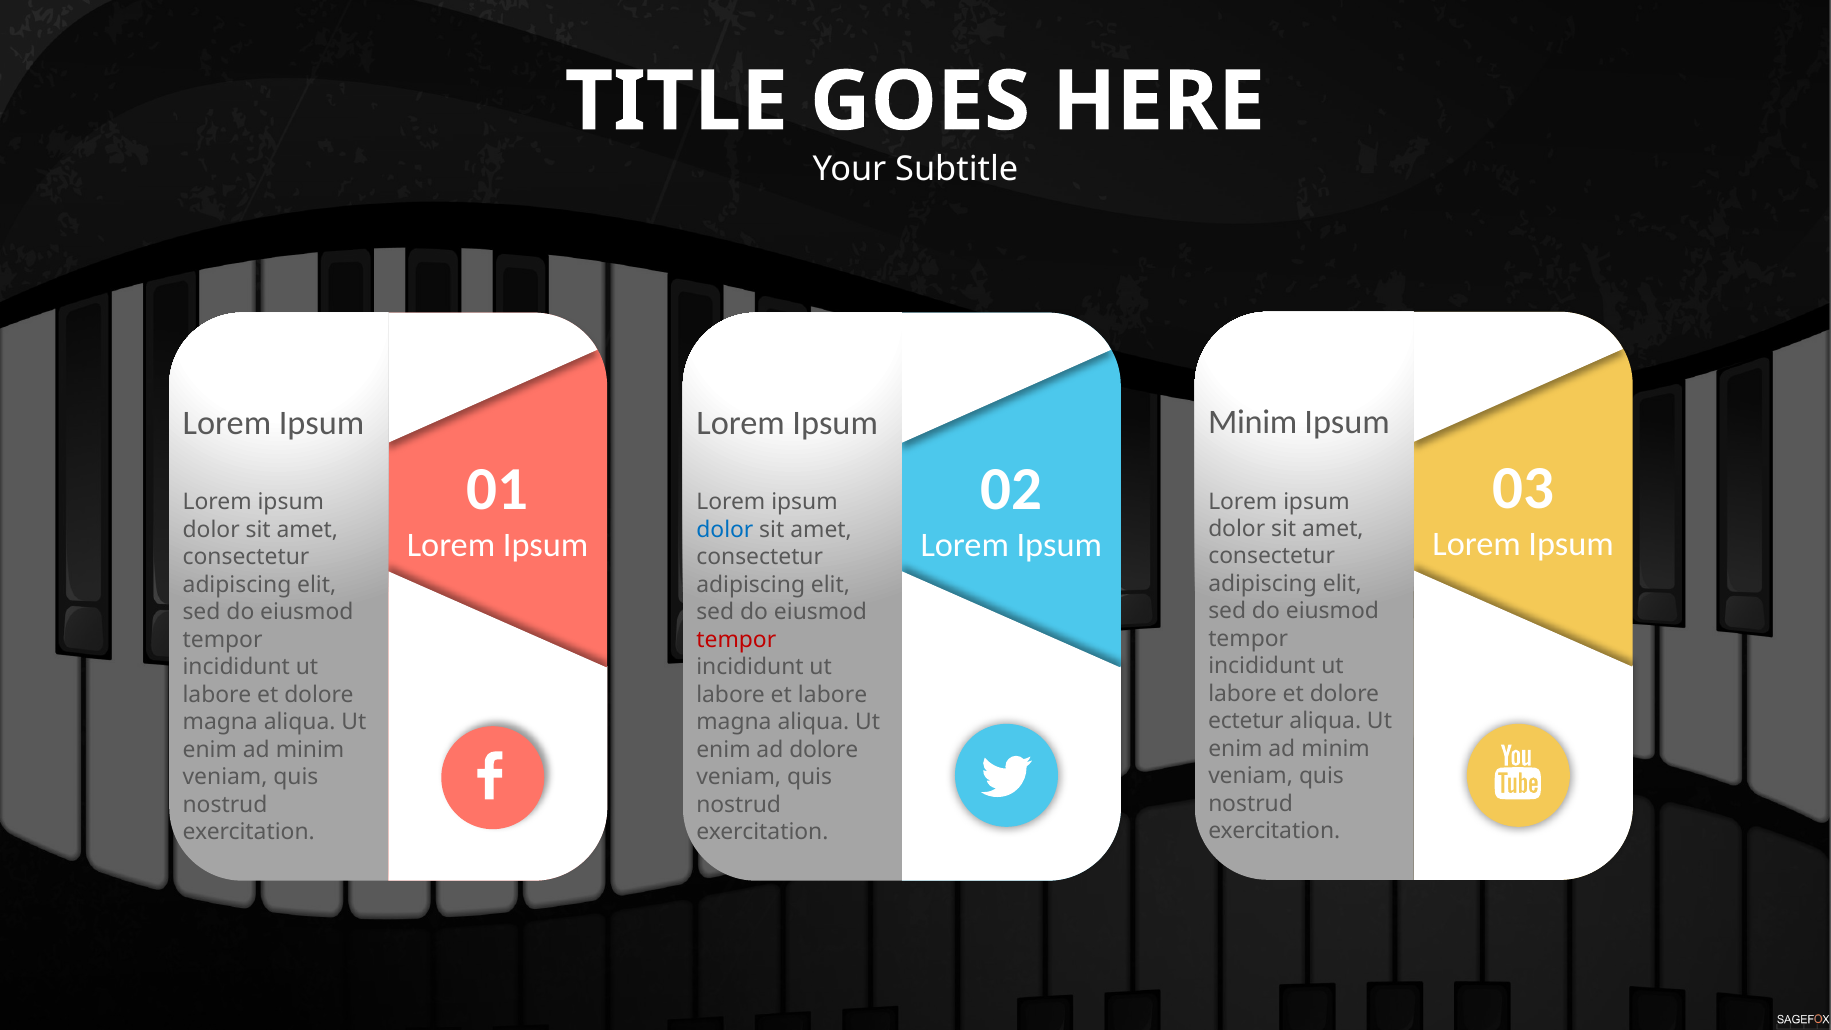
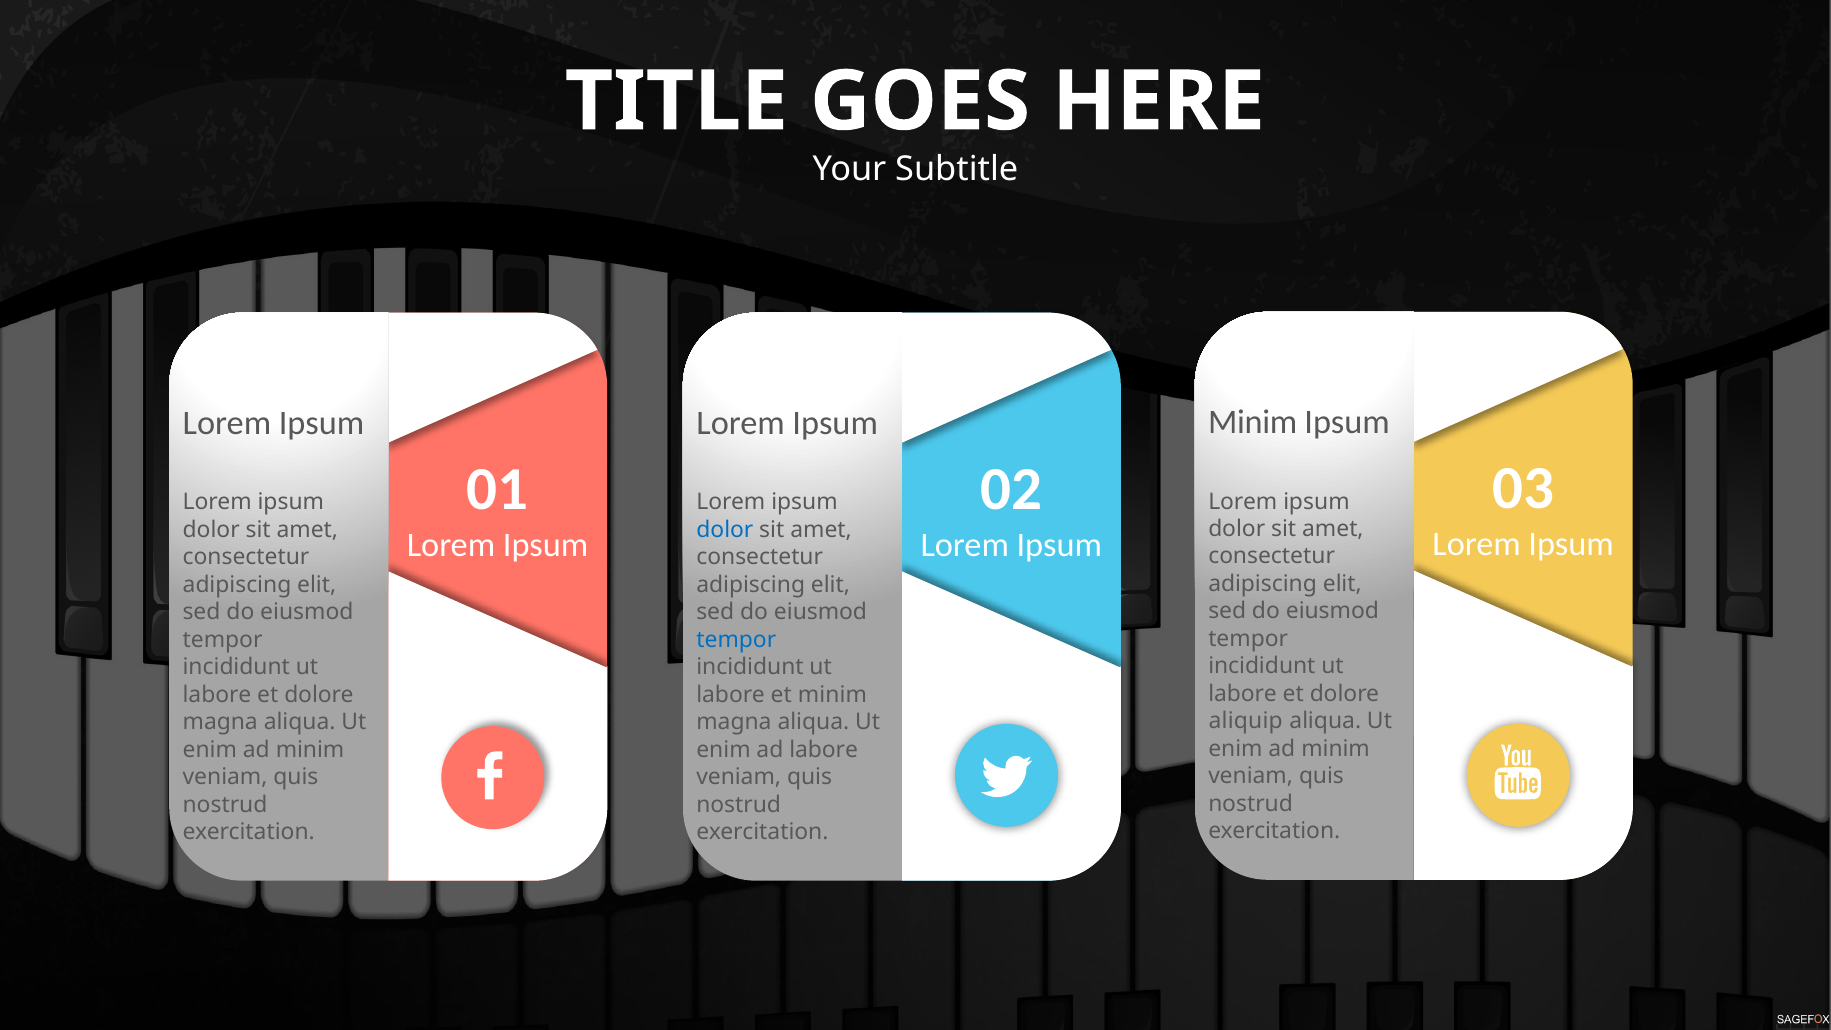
tempor at (736, 640) colour: red -> blue
et labore: labore -> minim
ectetur: ectetur -> aliquip
ad dolore: dolore -> labore
